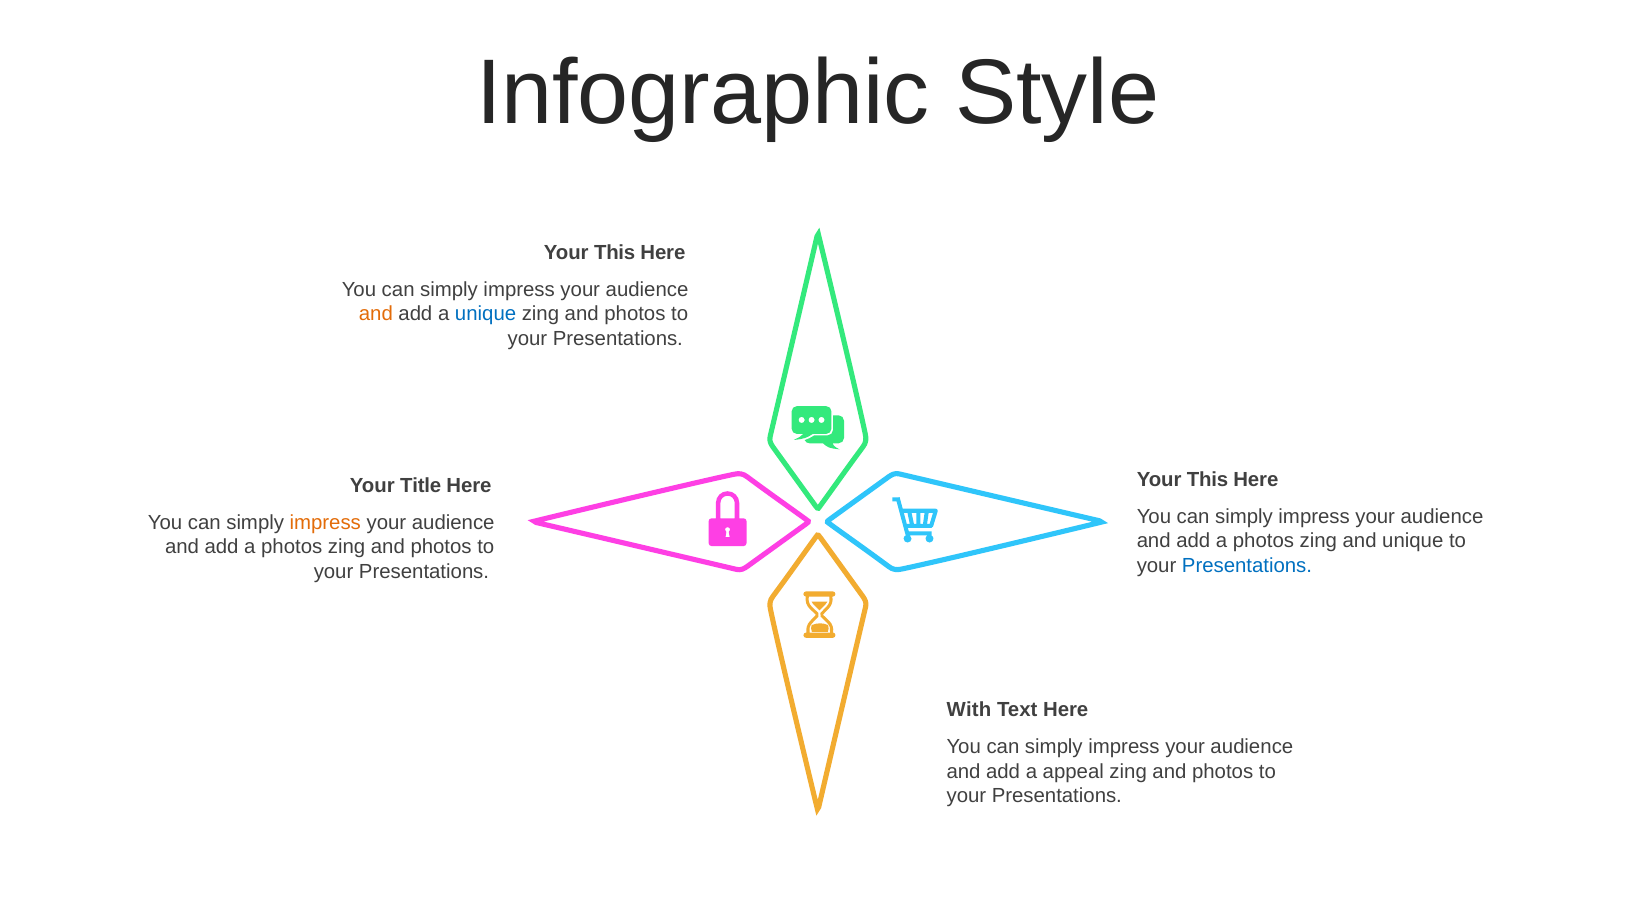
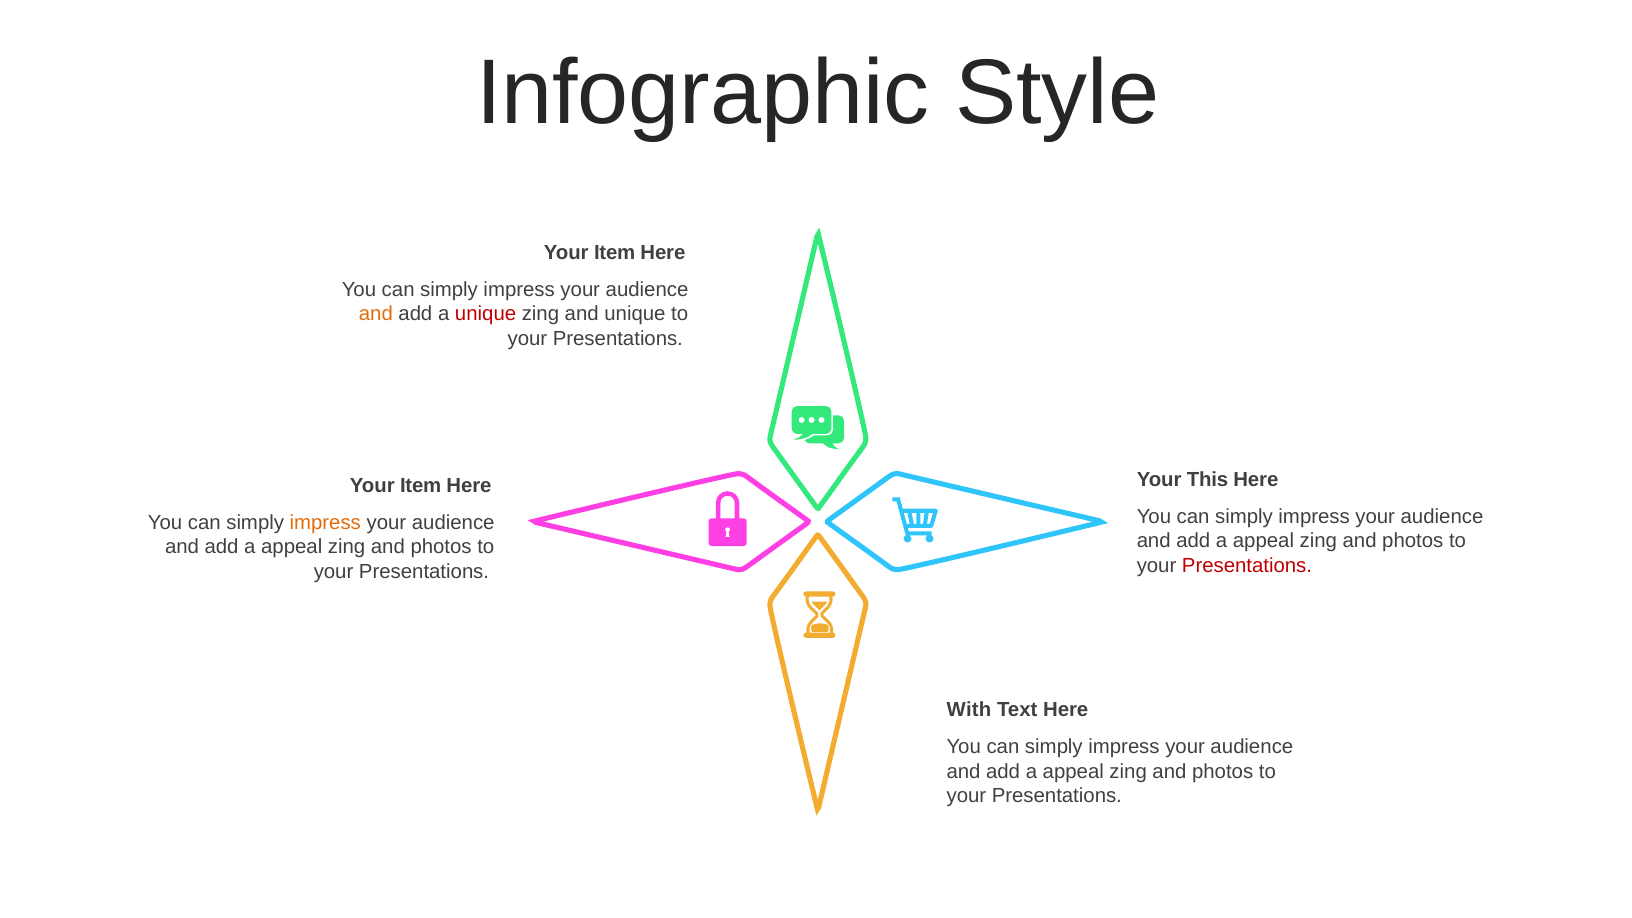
This at (615, 252): This -> Item
unique at (486, 314) colour: blue -> red
photos at (635, 314): photos -> unique
Title at (421, 485): Title -> Item
photos at (1263, 541): photos -> appeal
unique at (1413, 541): unique -> photos
photos at (292, 547): photos -> appeal
Presentations at (1247, 566) colour: blue -> red
